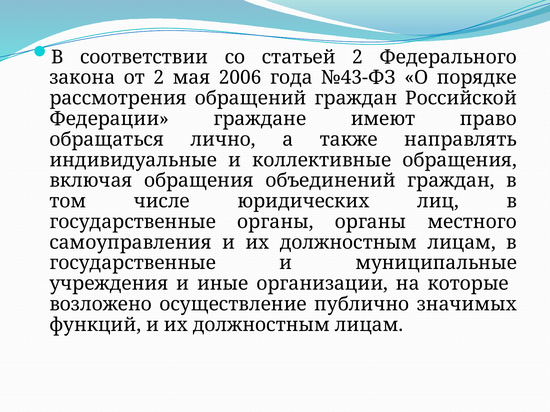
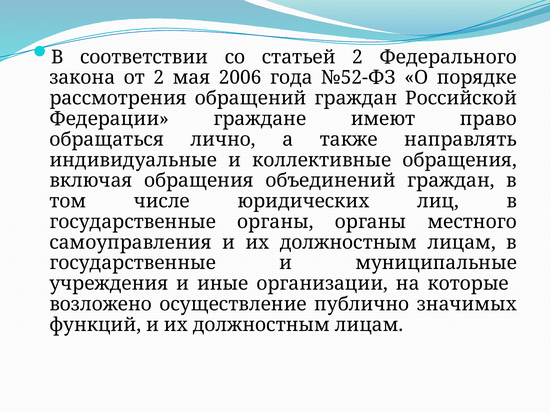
№43-ФЗ: №43-ФЗ -> №52-ФЗ
